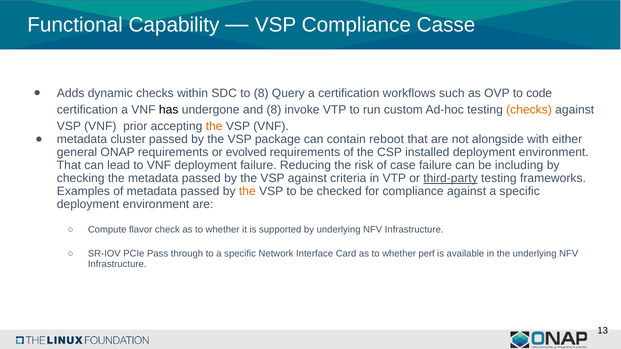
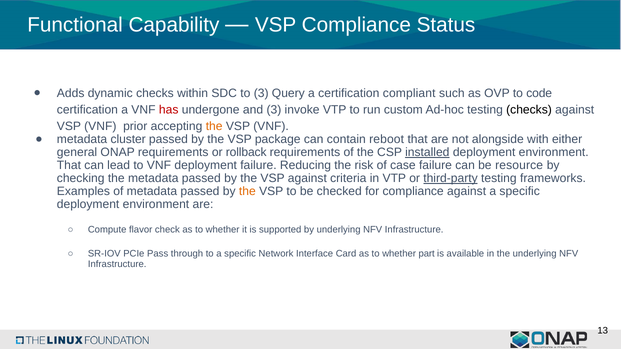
Casse: Casse -> Status
to 8: 8 -> 3
workflows: workflows -> compliant
has colour: black -> red
and 8: 8 -> 3
checks at (529, 110) colour: orange -> black
evolved: evolved -> rollback
installed underline: none -> present
including: including -> resource
perf: perf -> part
